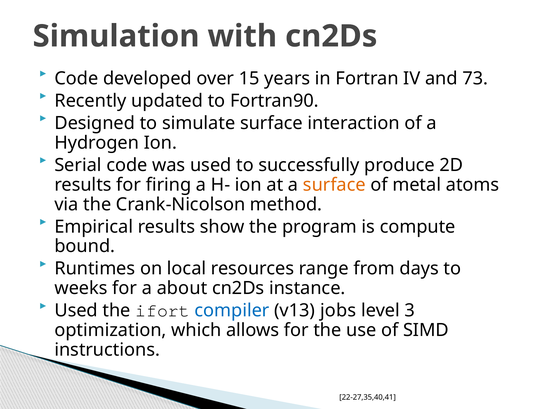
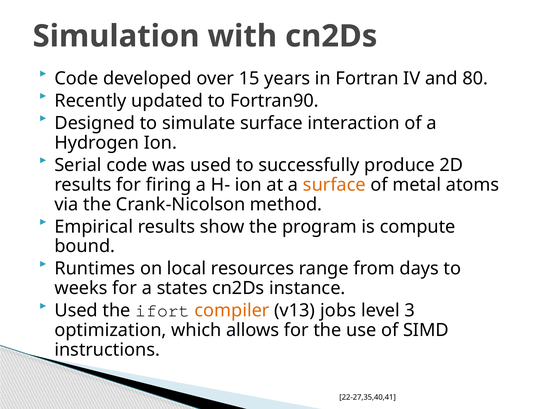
73: 73 -> 80
about: about -> states
compiler colour: blue -> orange
